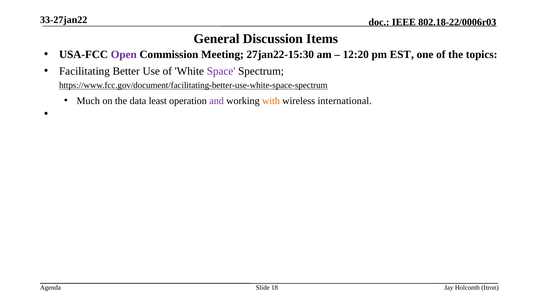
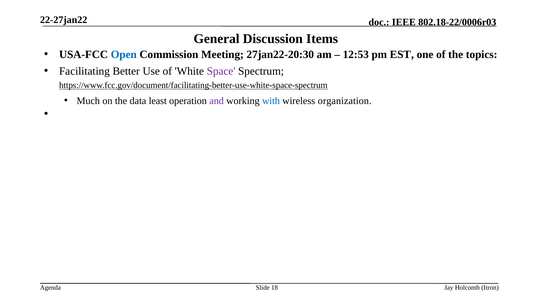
33-27jan22: 33-27jan22 -> 22-27jan22
Open colour: purple -> blue
27jan22-15:30: 27jan22-15:30 -> 27jan22-20:30
12:20: 12:20 -> 12:53
with colour: orange -> blue
international: international -> organization
